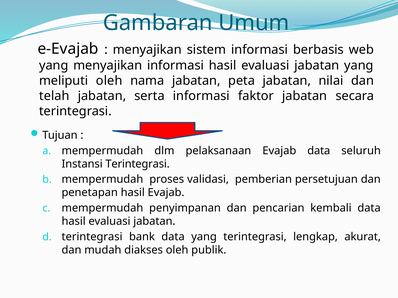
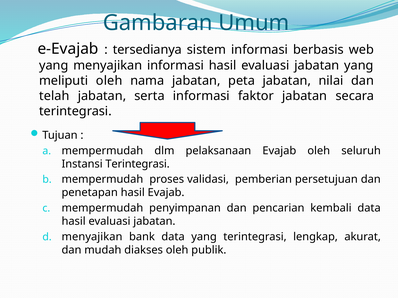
menyajikan at (147, 50): menyajikan -> tersedianya
Evajab data: data -> oleh
terintegrasi at (92, 237): terintegrasi -> menyajikan
